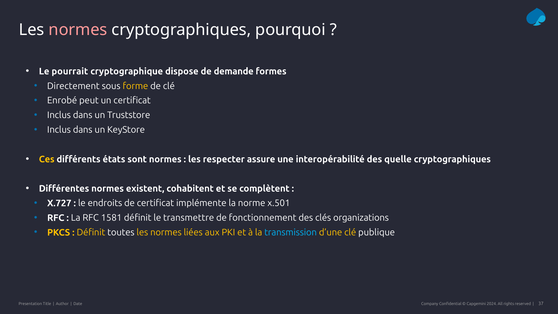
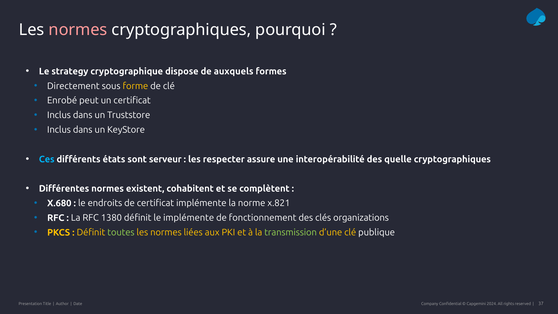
pourrait: pourrait -> strategy
demande: demande -> auxquels
Ces colour: yellow -> light blue
sont normes: normes -> serveur
X.727: X.727 -> X.680
x.501: x.501 -> x.821
1581: 1581 -> 1380
le transmettre: transmettre -> implémente
toutes colour: white -> light green
transmission colour: light blue -> light green
